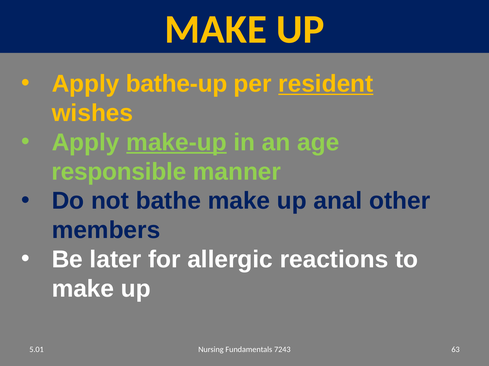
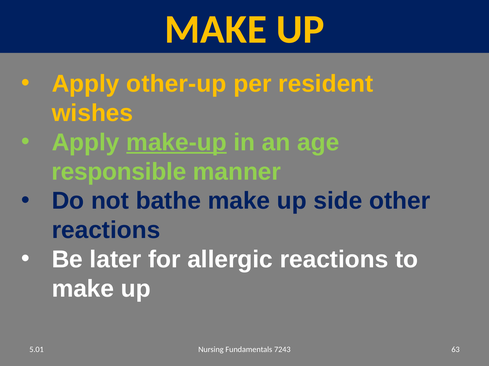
bathe-up: bathe-up -> other-up
resident underline: present -> none
anal: anal -> side
members at (106, 231): members -> reactions
